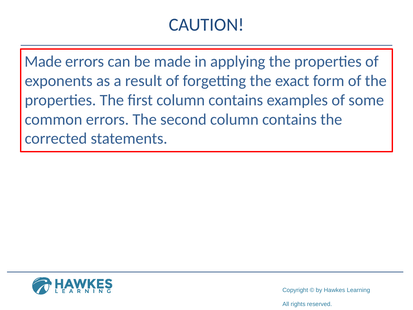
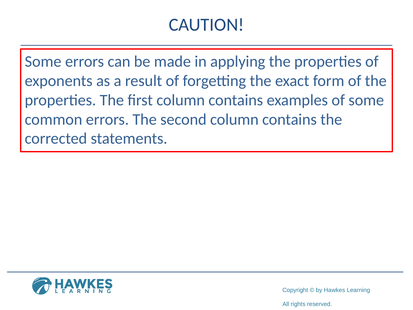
Made at (43, 62): Made -> Some
